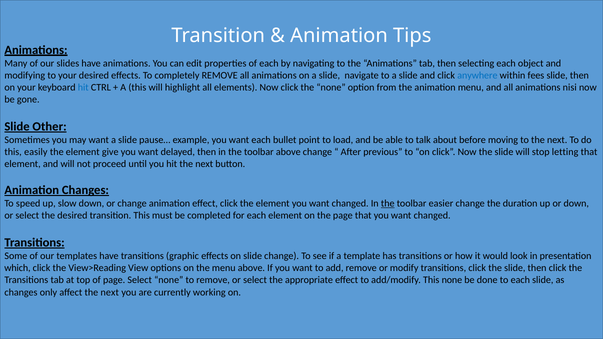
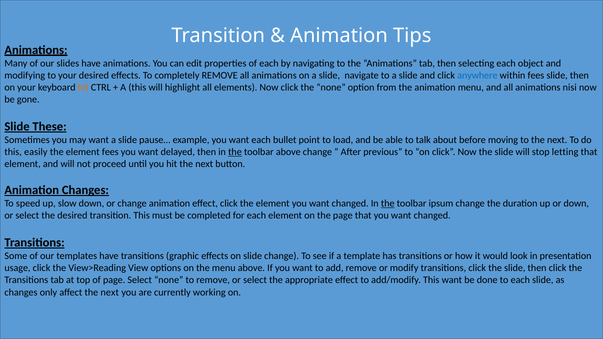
hit at (83, 87) colour: blue -> orange
Other: Other -> These
element give: give -> fees
the at (235, 152) underline: none -> present
easier: easier -> ipsum
which: which -> usage
This none: none -> want
